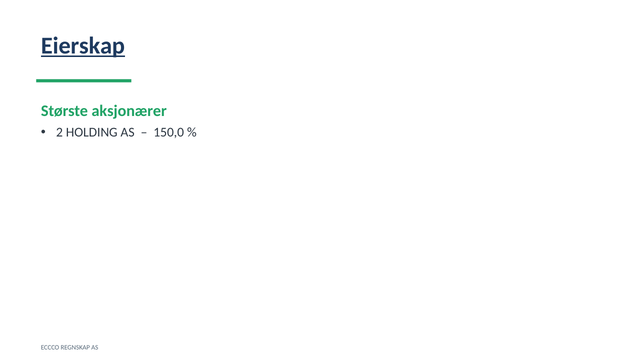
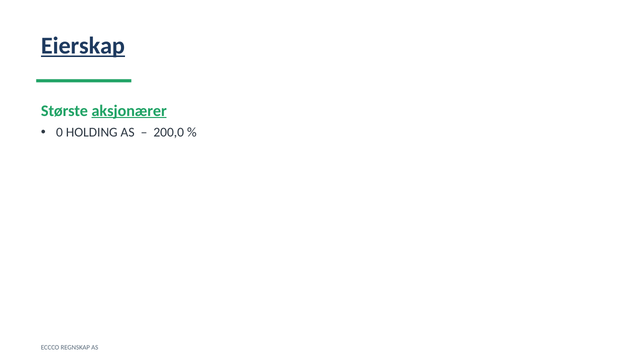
aksjonærer underline: none -> present
2: 2 -> 0
150,0: 150,0 -> 200,0
